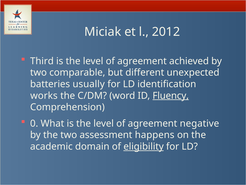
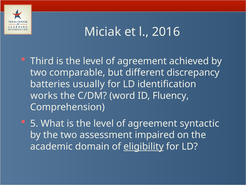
2012: 2012 -> 2016
unexpected: unexpected -> discrepancy
Fluency underline: present -> none
0: 0 -> 5
negative: negative -> syntactic
happens: happens -> impaired
